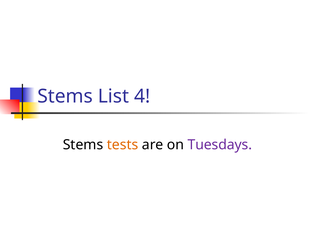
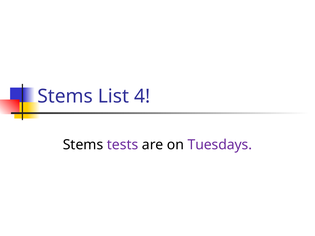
tests colour: orange -> purple
